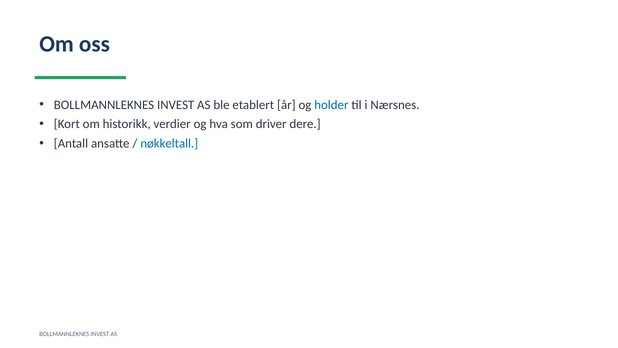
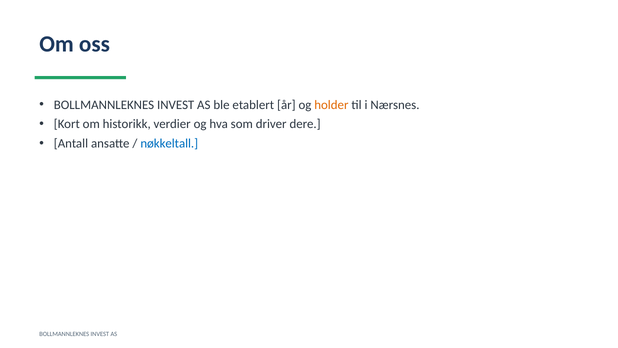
holder colour: blue -> orange
